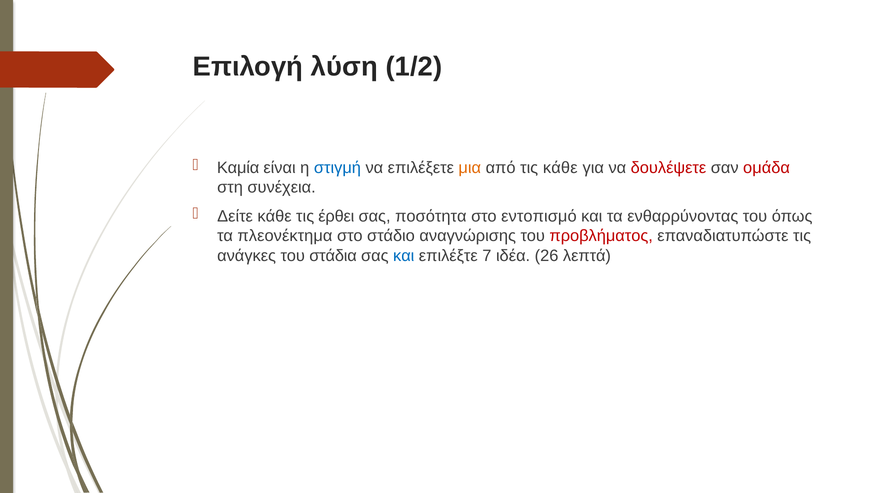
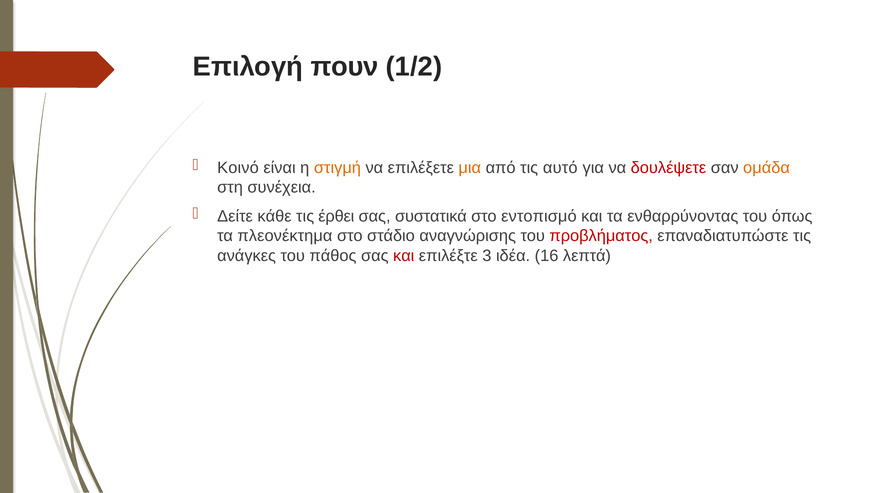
λύση: λύση -> πουν
Καμία: Καμία -> Κοινό
στιγμή colour: blue -> orange
τις κάθε: κάθε -> αυτό
ομάδα colour: red -> orange
ποσότητα: ποσότητα -> συστατικά
στάδια: στάδια -> πάθος
και at (404, 256) colour: blue -> red
7: 7 -> 3
26: 26 -> 16
